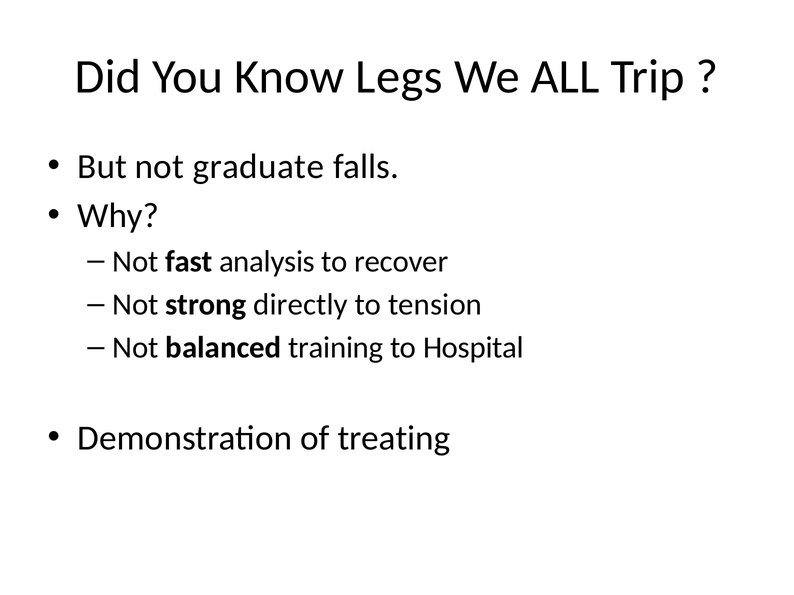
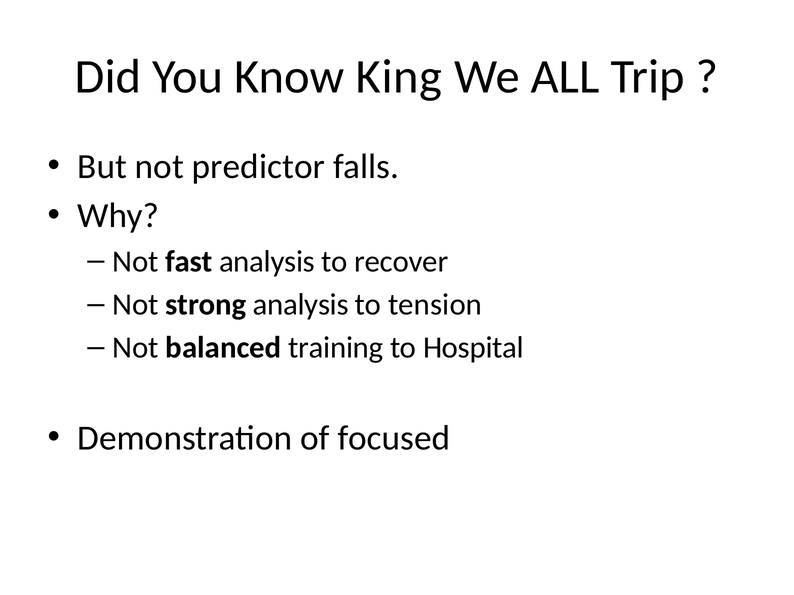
Legs: Legs -> King
graduate: graduate -> predictor
strong directly: directly -> analysis
treating: treating -> focused
